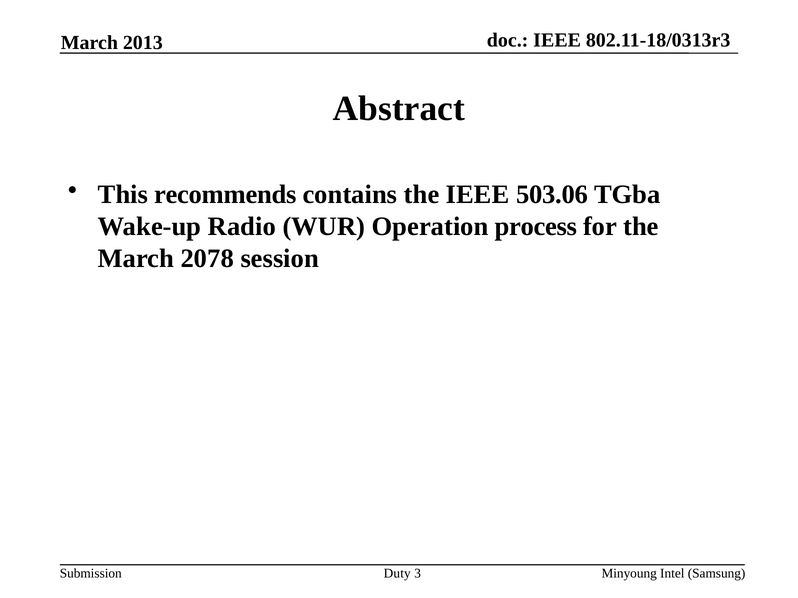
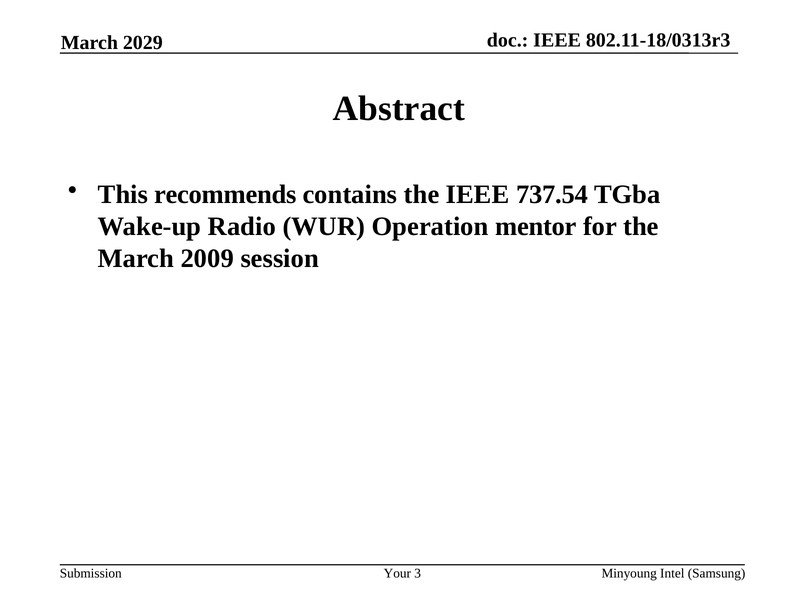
2013: 2013 -> 2029
503.06: 503.06 -> 737.54
process: process -> mentor
2078: 2078 -> 2009
Duty: Duty -> Your
